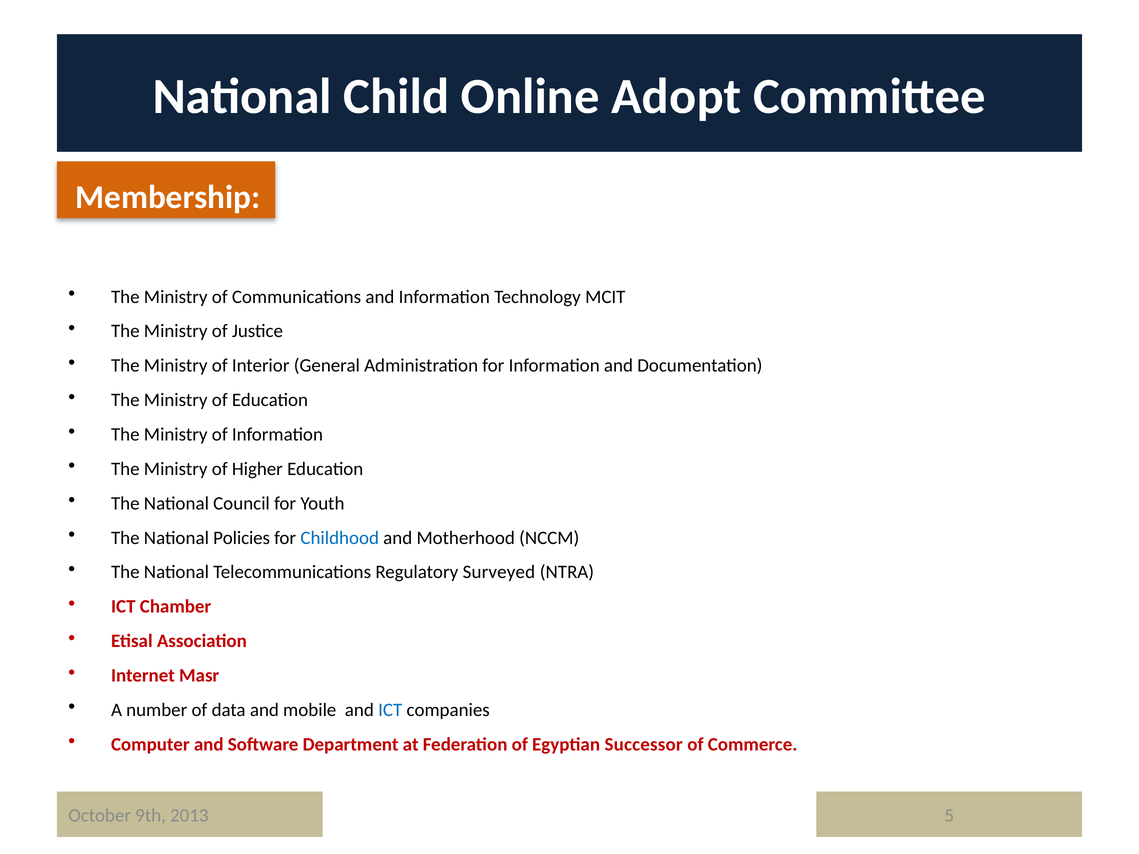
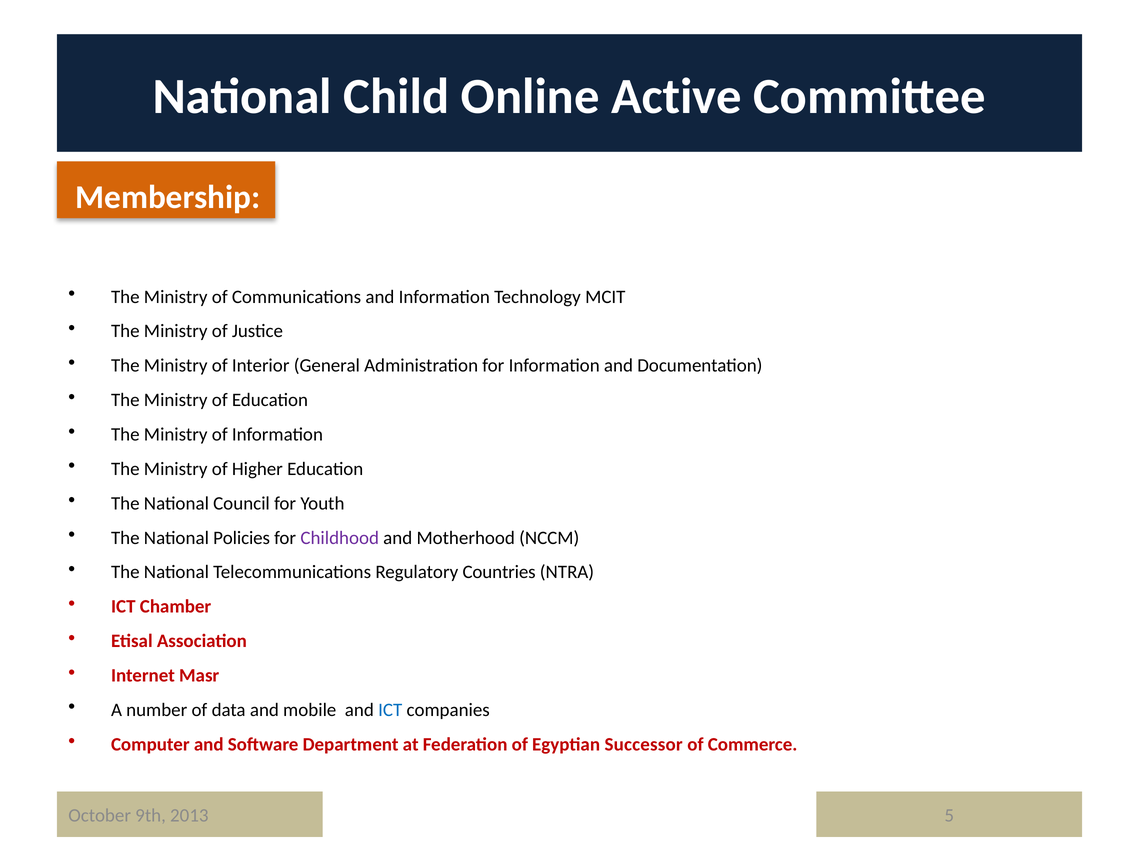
Adopt: Adopt -> Active
Childhood colour: blue -> purple
Surveyed: Surveyed -> Countries
